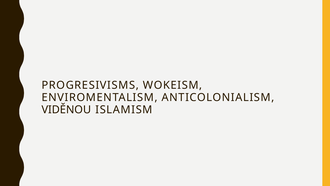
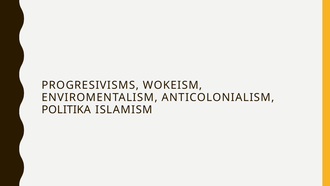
VIDĚNOU: VIDĚNOU -> POLITIKA
